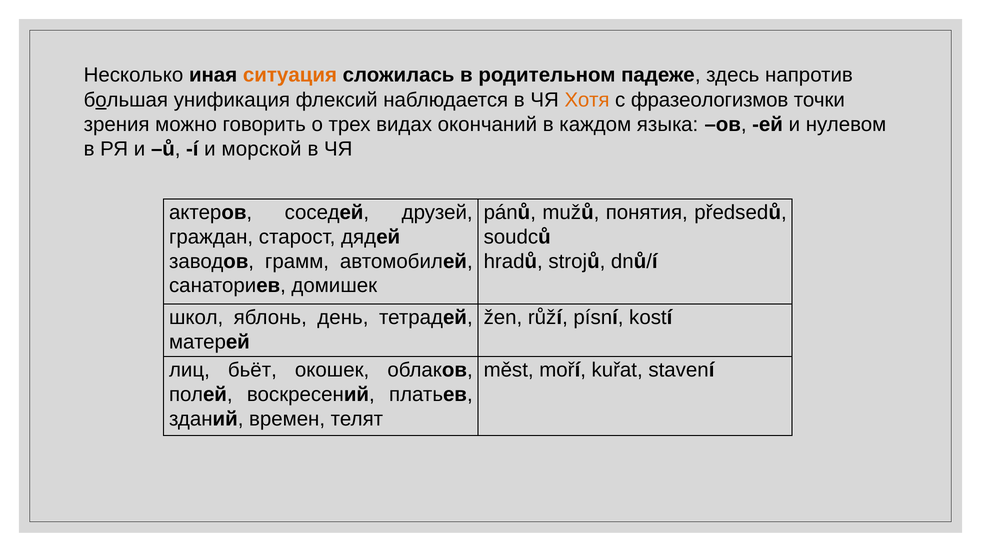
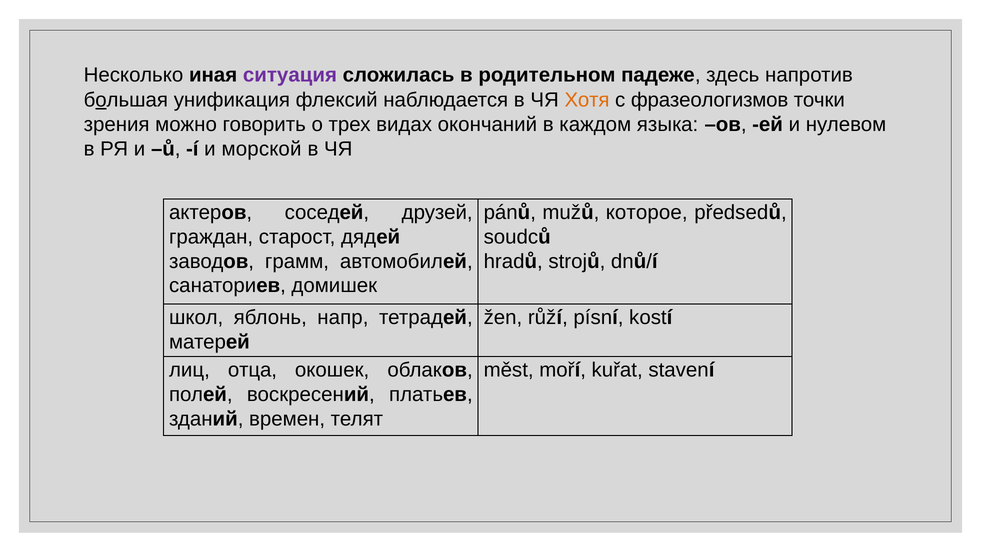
ситуация colour: orange -> purple
понятия: понятия -> которое
день: день -> напр
бьёт: бьёт -> отца
